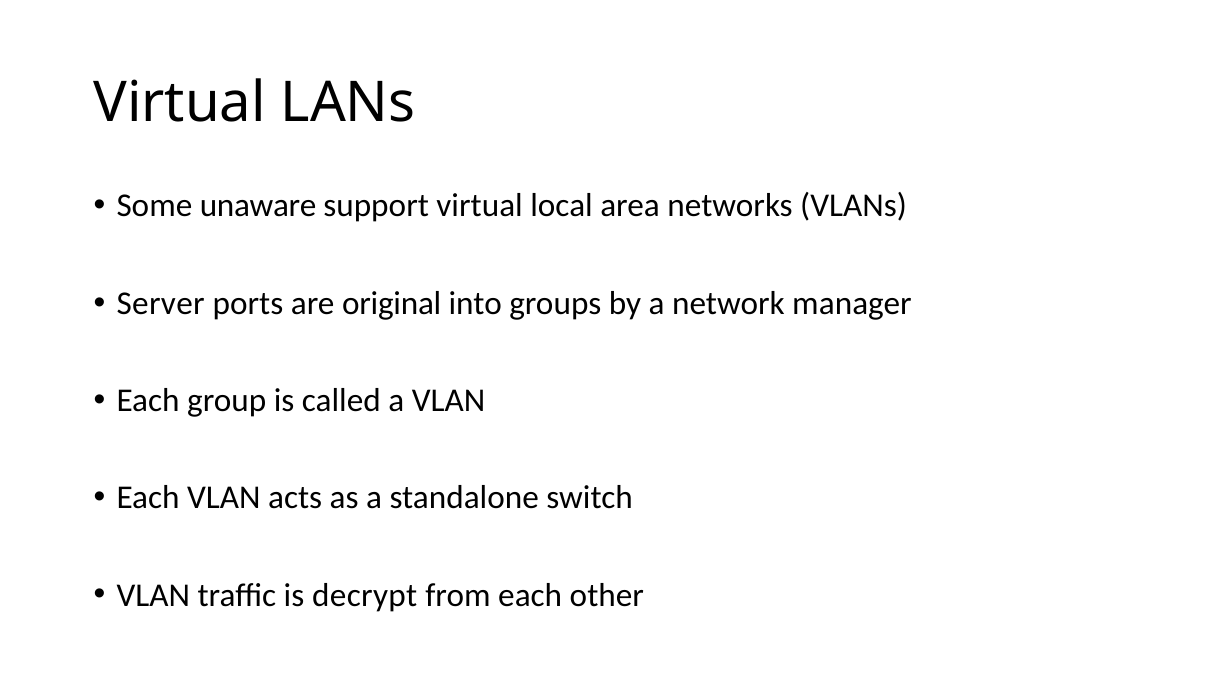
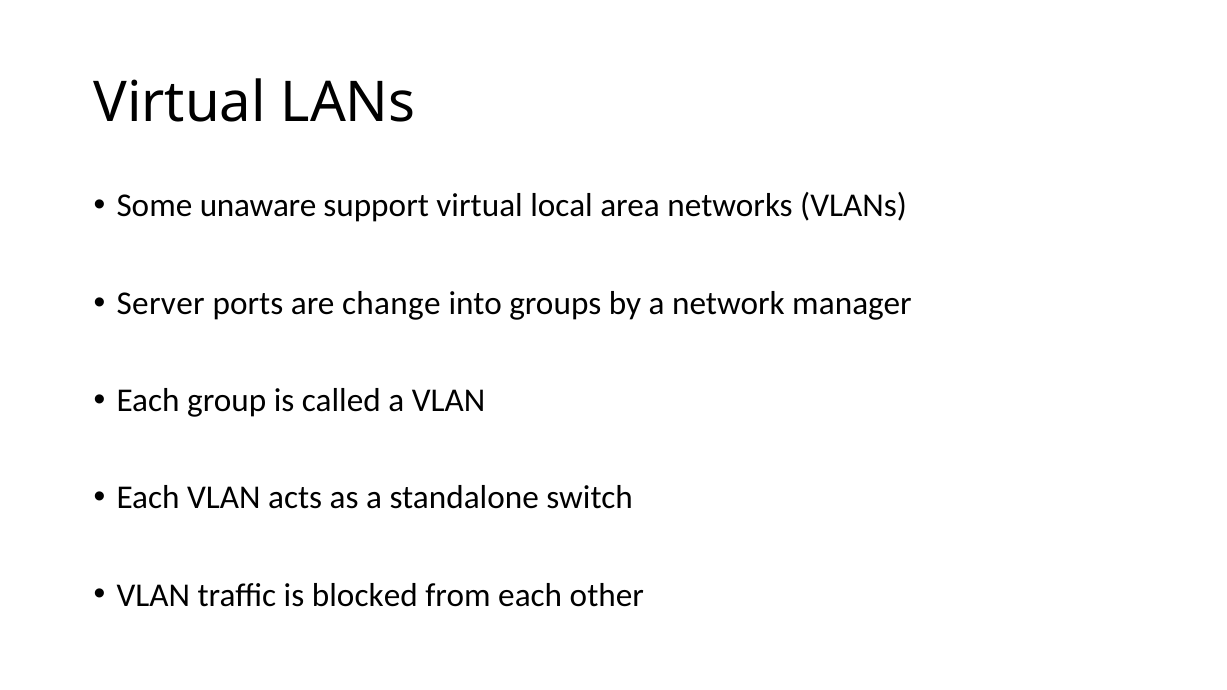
original: original -> change
decrypt: decrypt -> blocked
